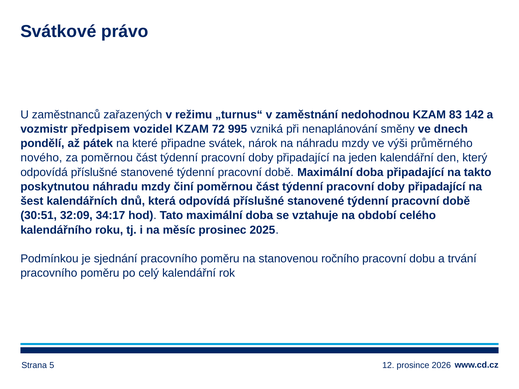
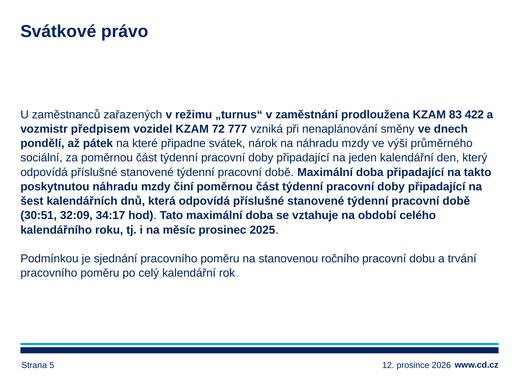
nedohodnou: nedohodnou -> prodloužena
142: 142 -> 422
995: 995 -> 777
nového: nového -> sociální
